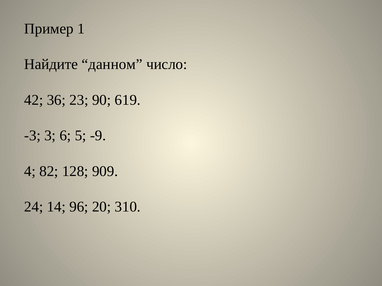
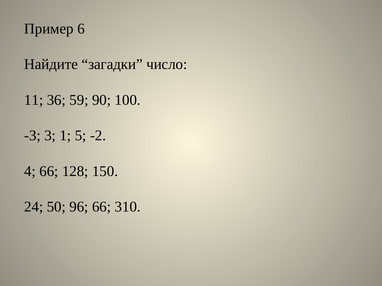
1: 1 -> 6
данном: данном -> загадки
42: 42 -> 11
23: 23 -> 59
619: 619 -> 100
6: 6 -> 1
-9: -9 -> -2
4 82: 82 -> 66
909: 909 -> 150
14: 14 -> 50
96 20: 20 -> 66
